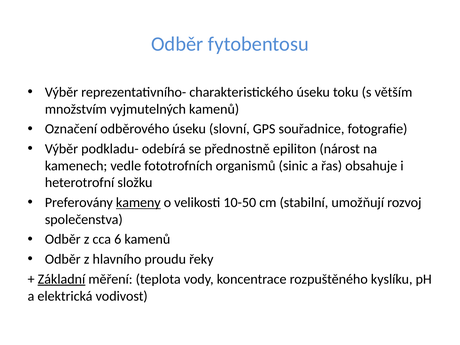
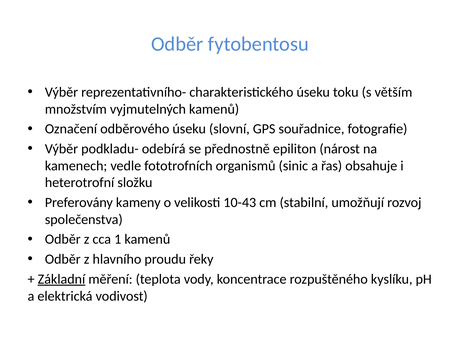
kameny underline: present -> none
10-50: 10-50 -> 10-43
6: 6 -> 1
